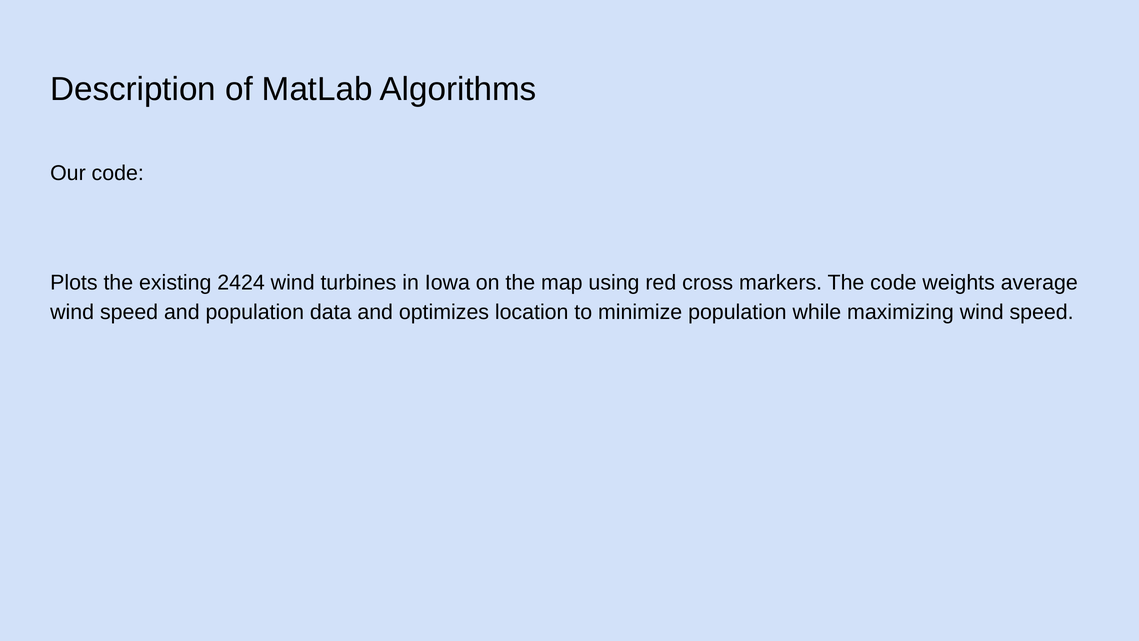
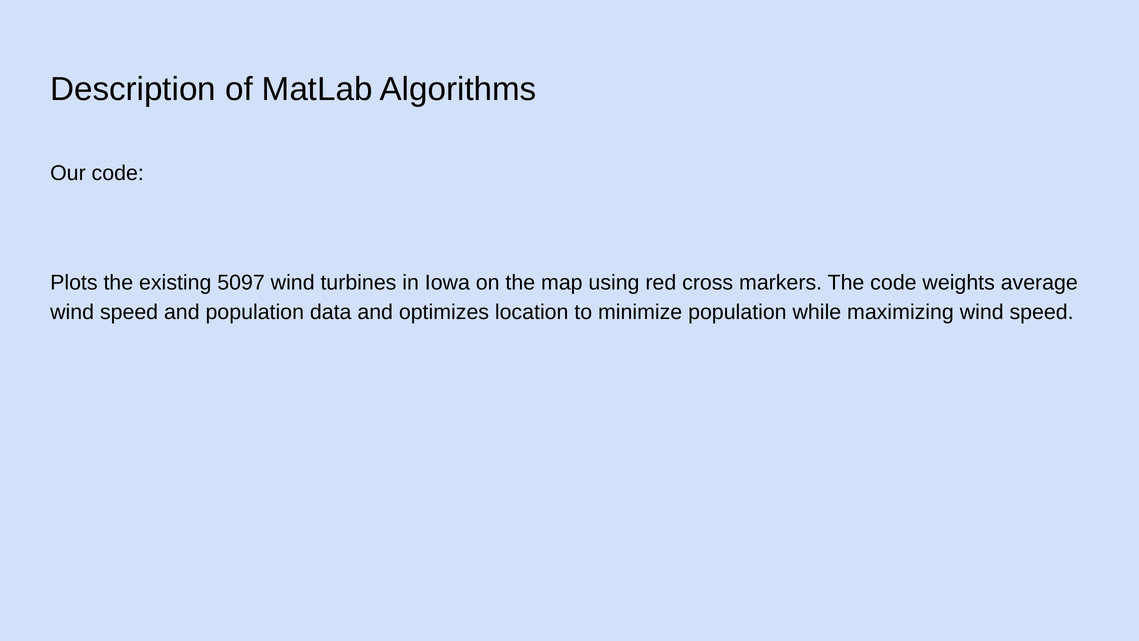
2424: 2424 -> 5097
